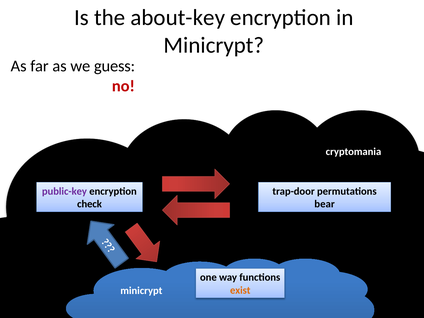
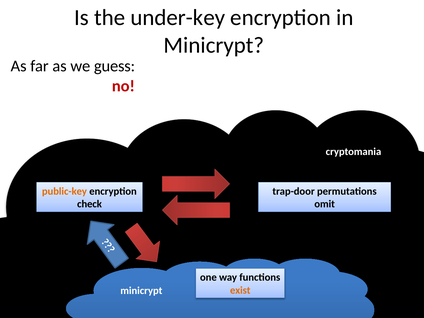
about-key: about-key -> under-key
public-key colour: purple -> orange
bear: bear -> omit
